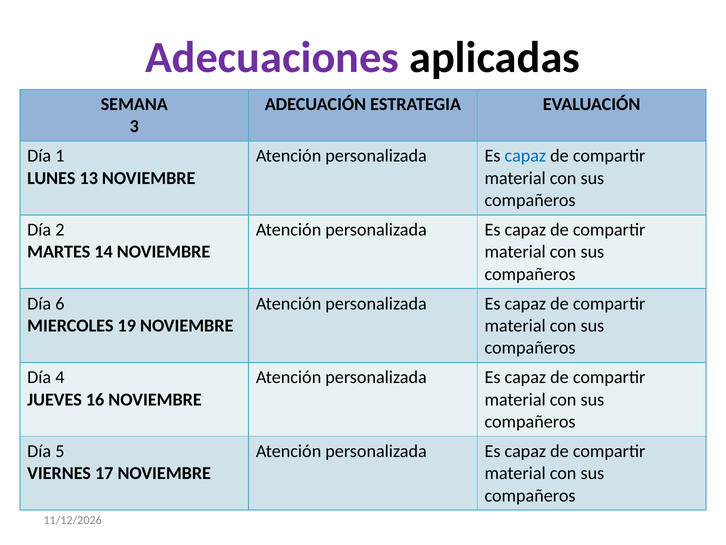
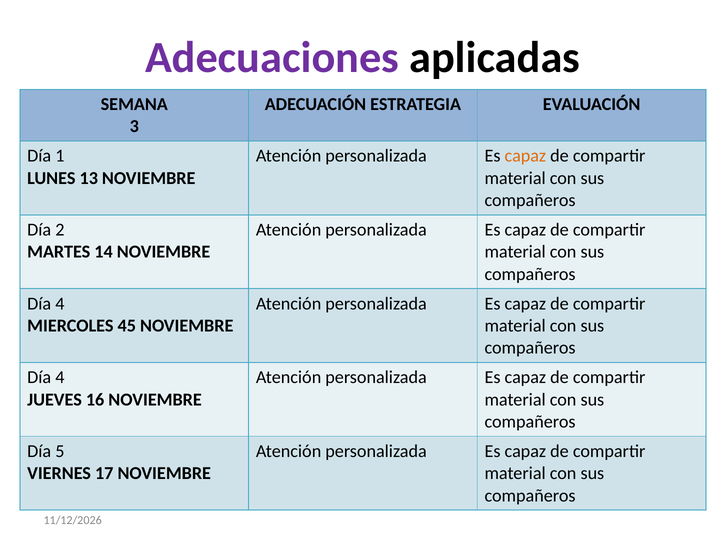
capaz at (525, 156) colour: blue -> orange
6 at (60, 303): 6 -> 4
19: 19 -> 45
